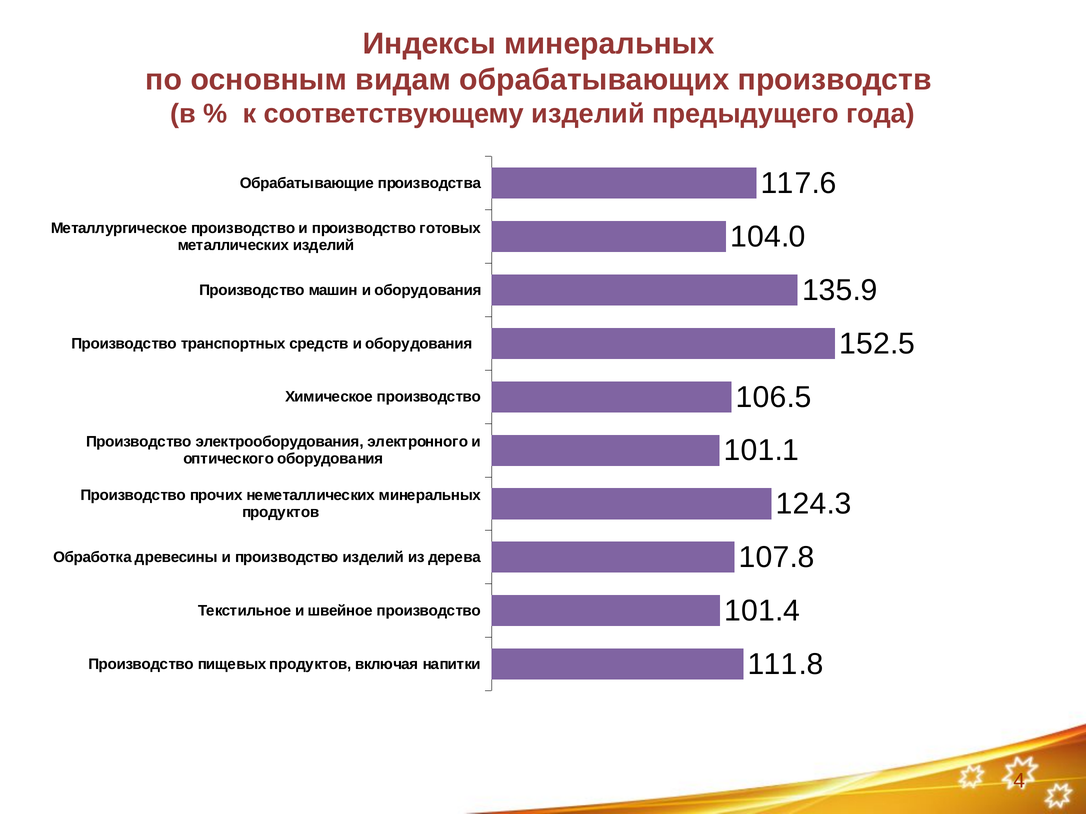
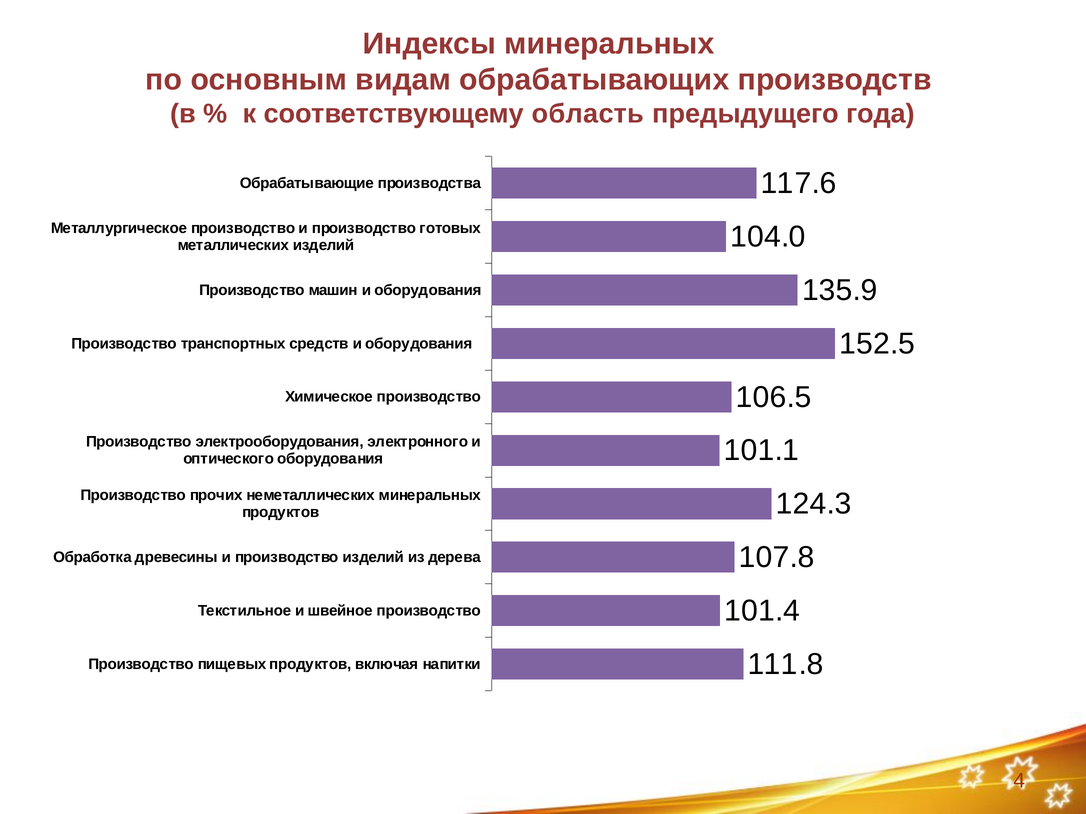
соответствующему изделий: изделий -> область
